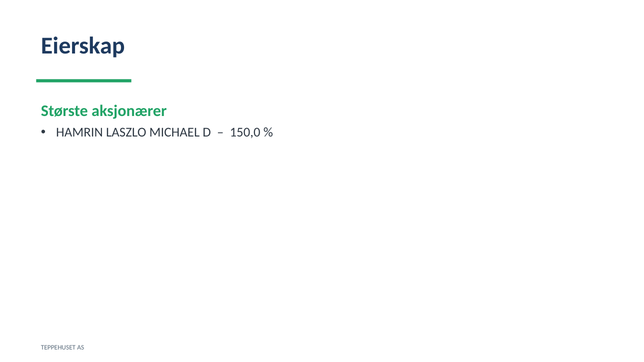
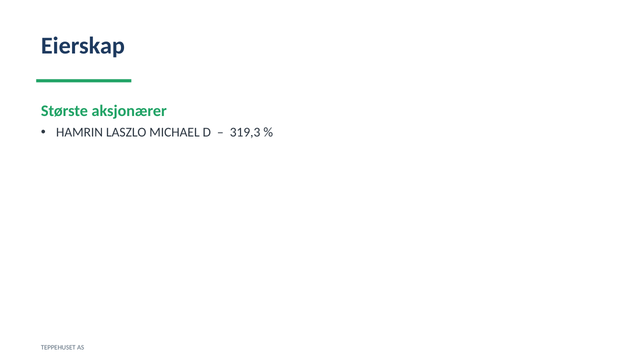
150,0: 150,0 -> 319,3
